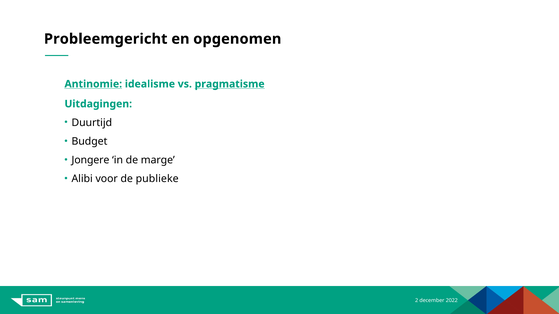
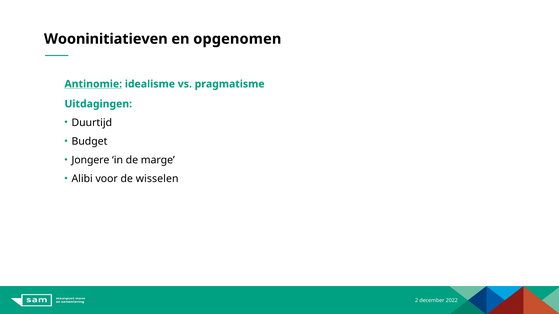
Probleemgericht: Probleemgericht -> Wooninitiatieven
pragmatisme underline: present -> none
publieke: publieke -> wisselen
